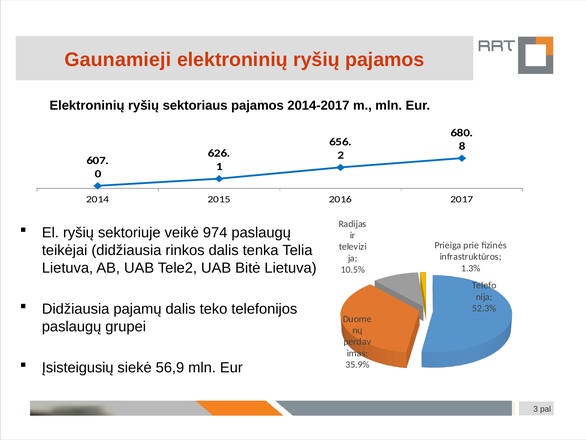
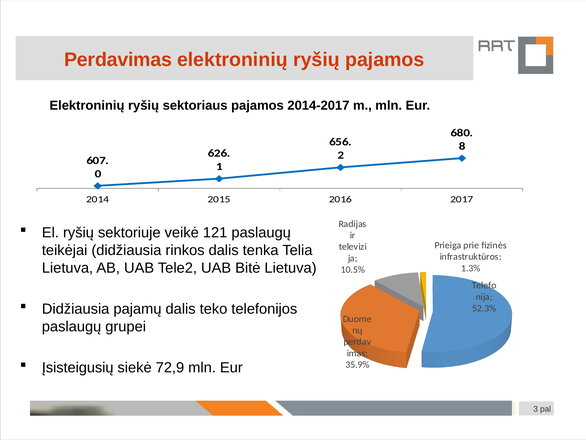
Gaunamieji: Gaunamieji -> Perdavimas
974: 974 -> 121
56,9: 56,9 -> 72,9
